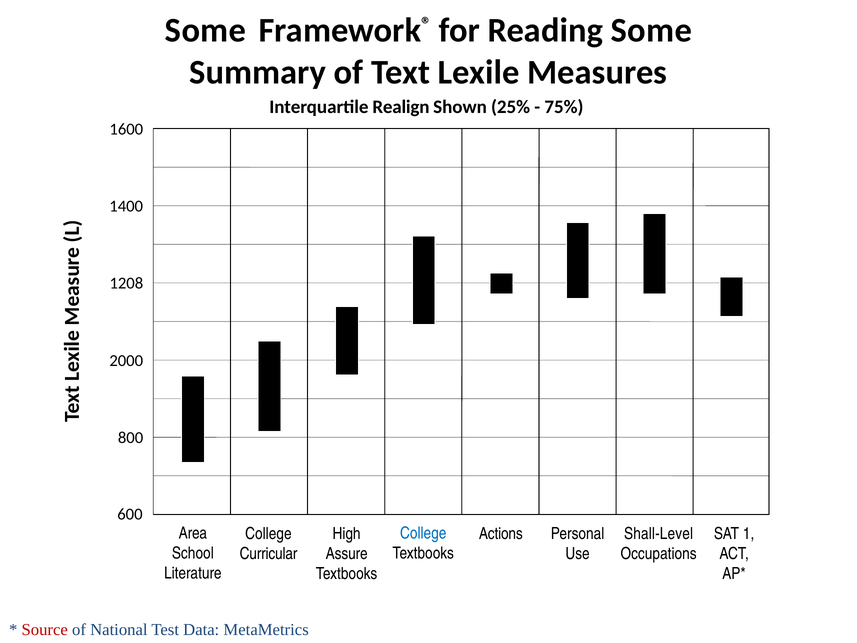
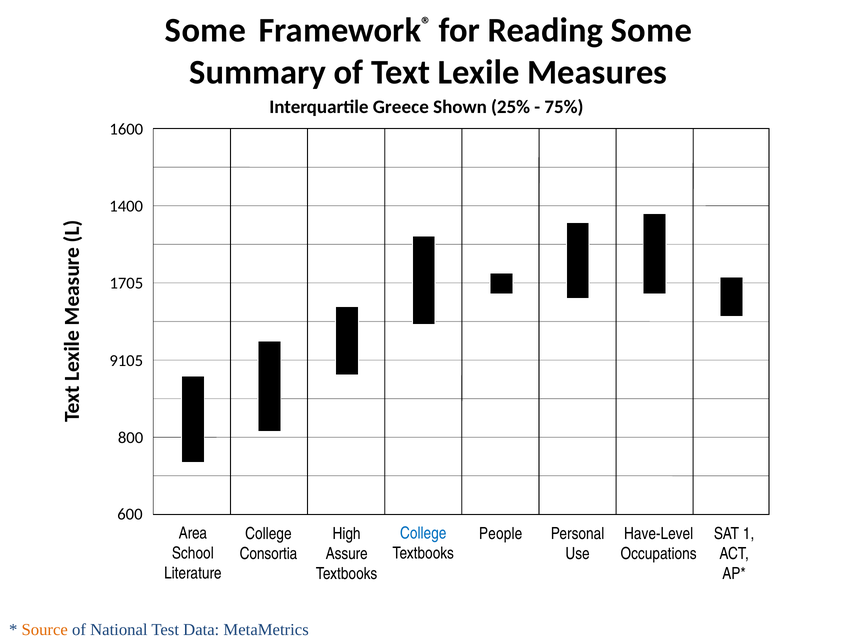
Realign: Realign -> Greece
1208: 1208 -> 1705
2000: 2000 -> 9105
Actions: Actions -> People
Shall-Level: Shall-Level -> Have-Level
Curricular: Curricular -> Consortia
Source colour: red -> orange
